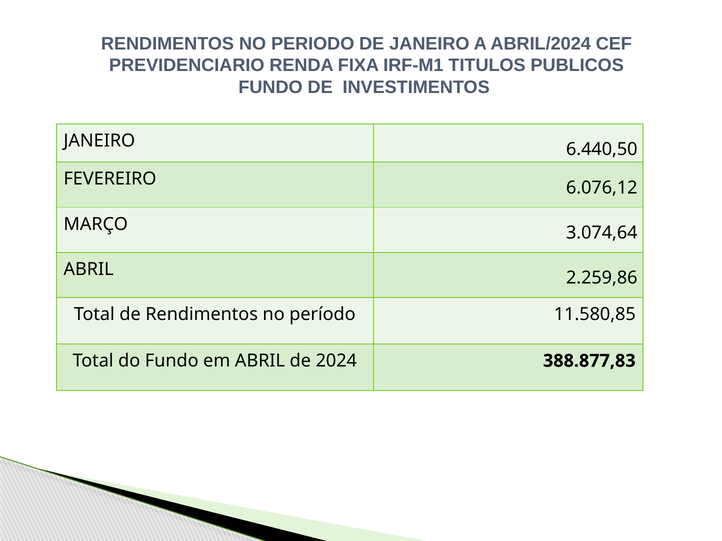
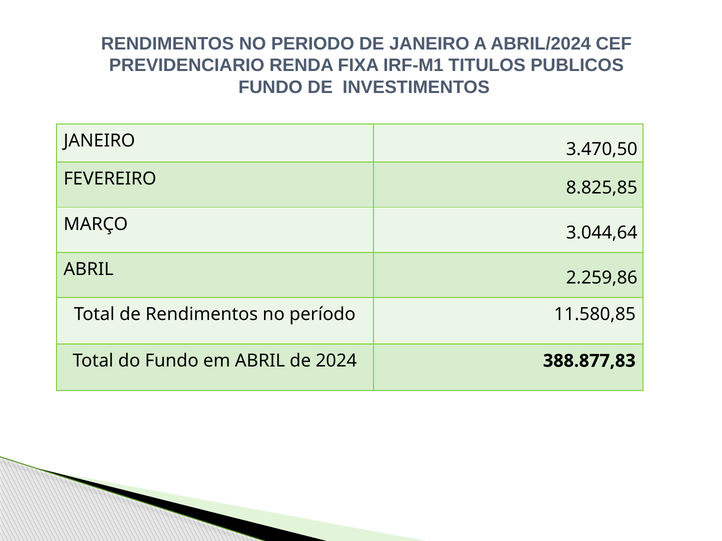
6.440,50: 6.440,50 -> 3.470,50
6.076,12: 6.076,12 -> 8.825,85
3.074,64: 3.074,64 -> 3.044,64
